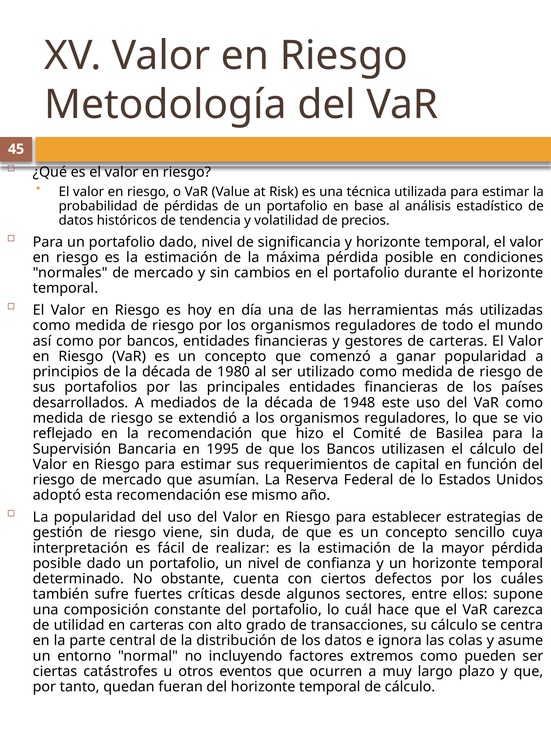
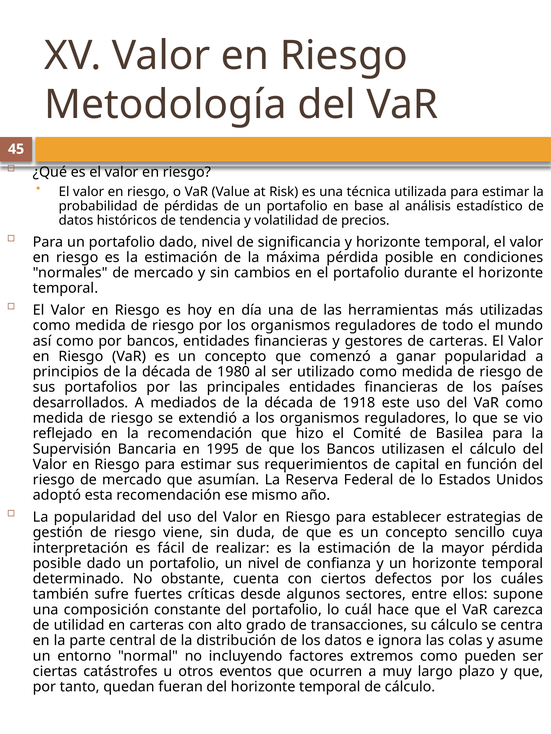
1948: 1948 -> 1918
